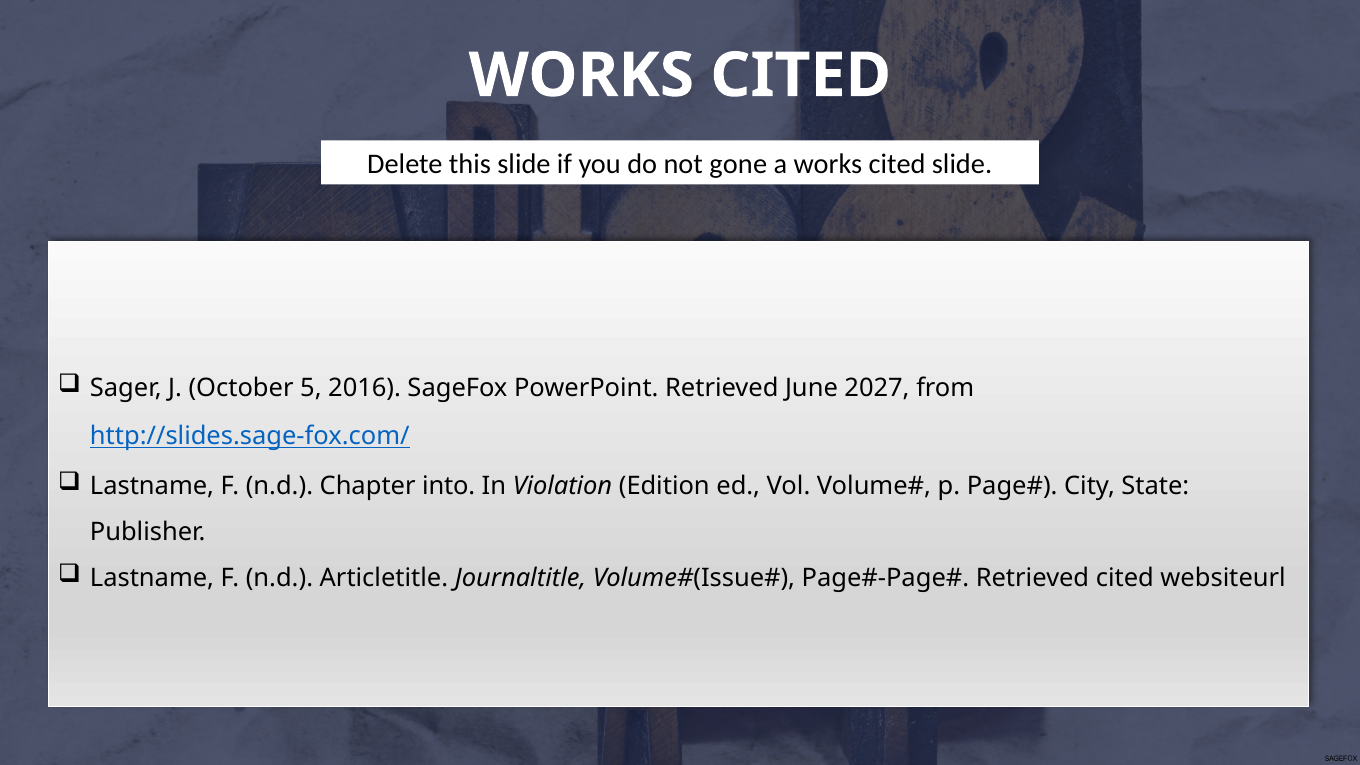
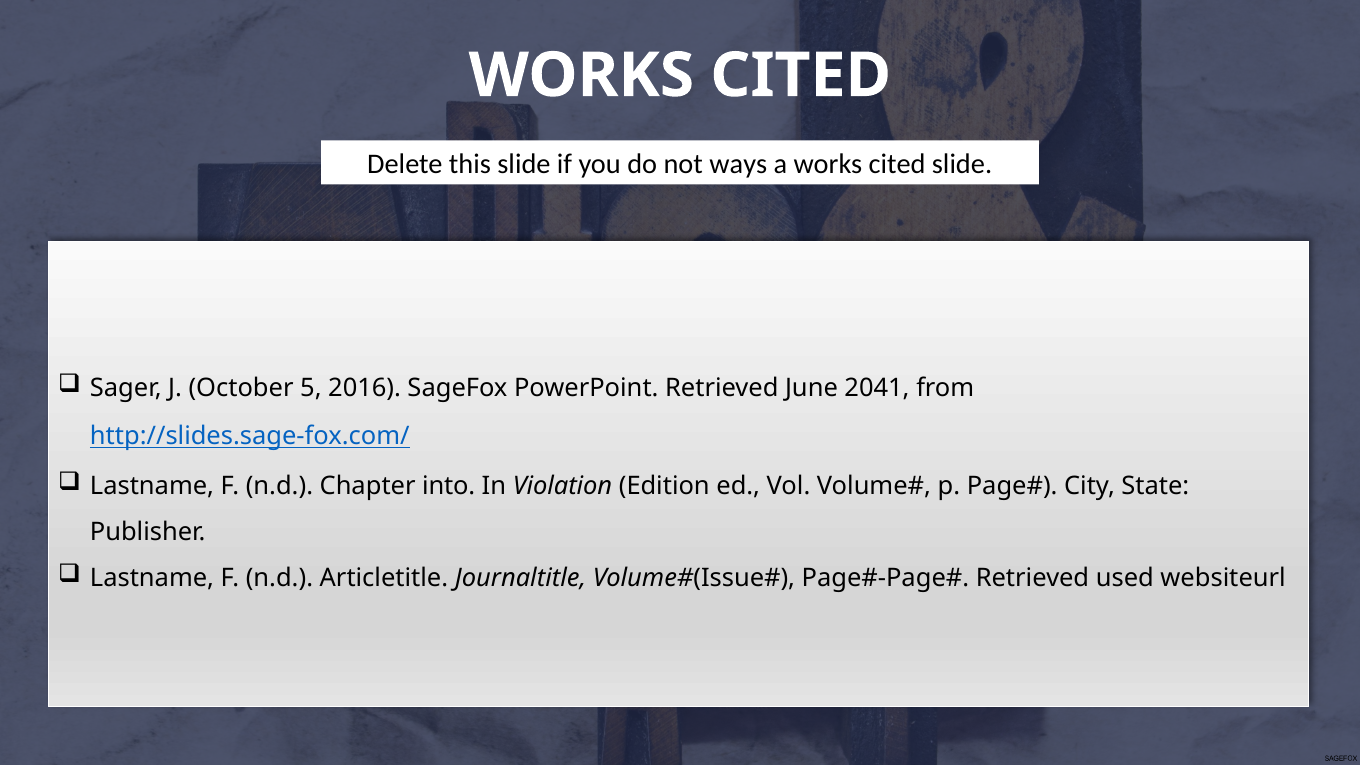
gone: gone -> ways
2027: 2027 -> 2041
Retrieved cited: cited -> used
